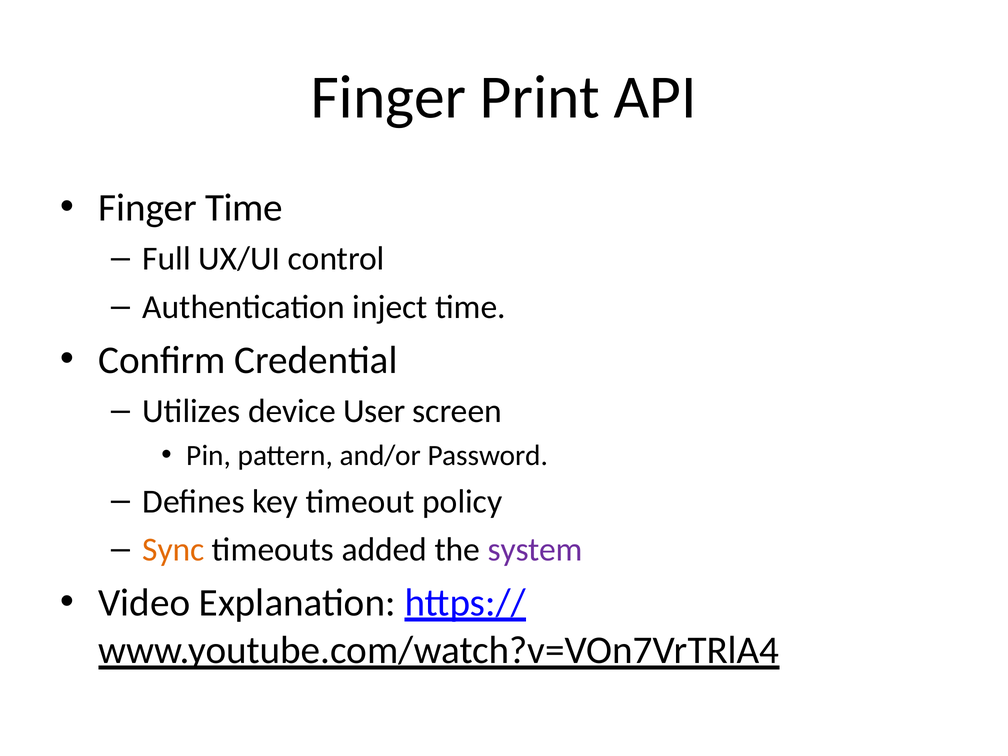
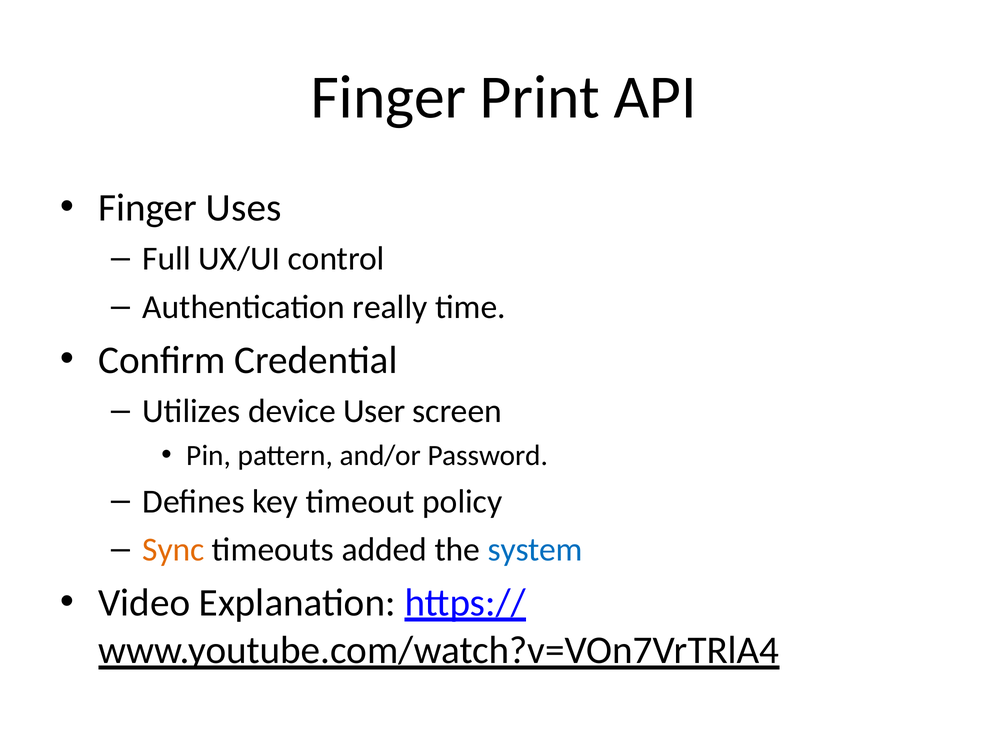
Finger Time: Time -> Uses
inject: inject -> really
system colour: purple -> blue
